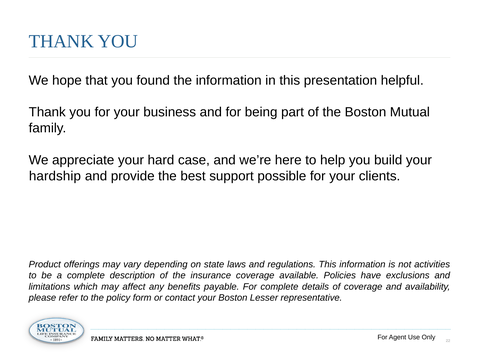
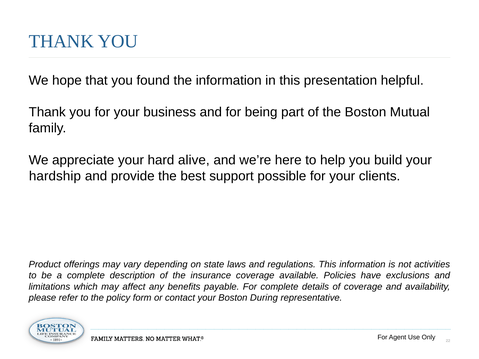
case: case -> alive
Lesser: Lesser -> During
